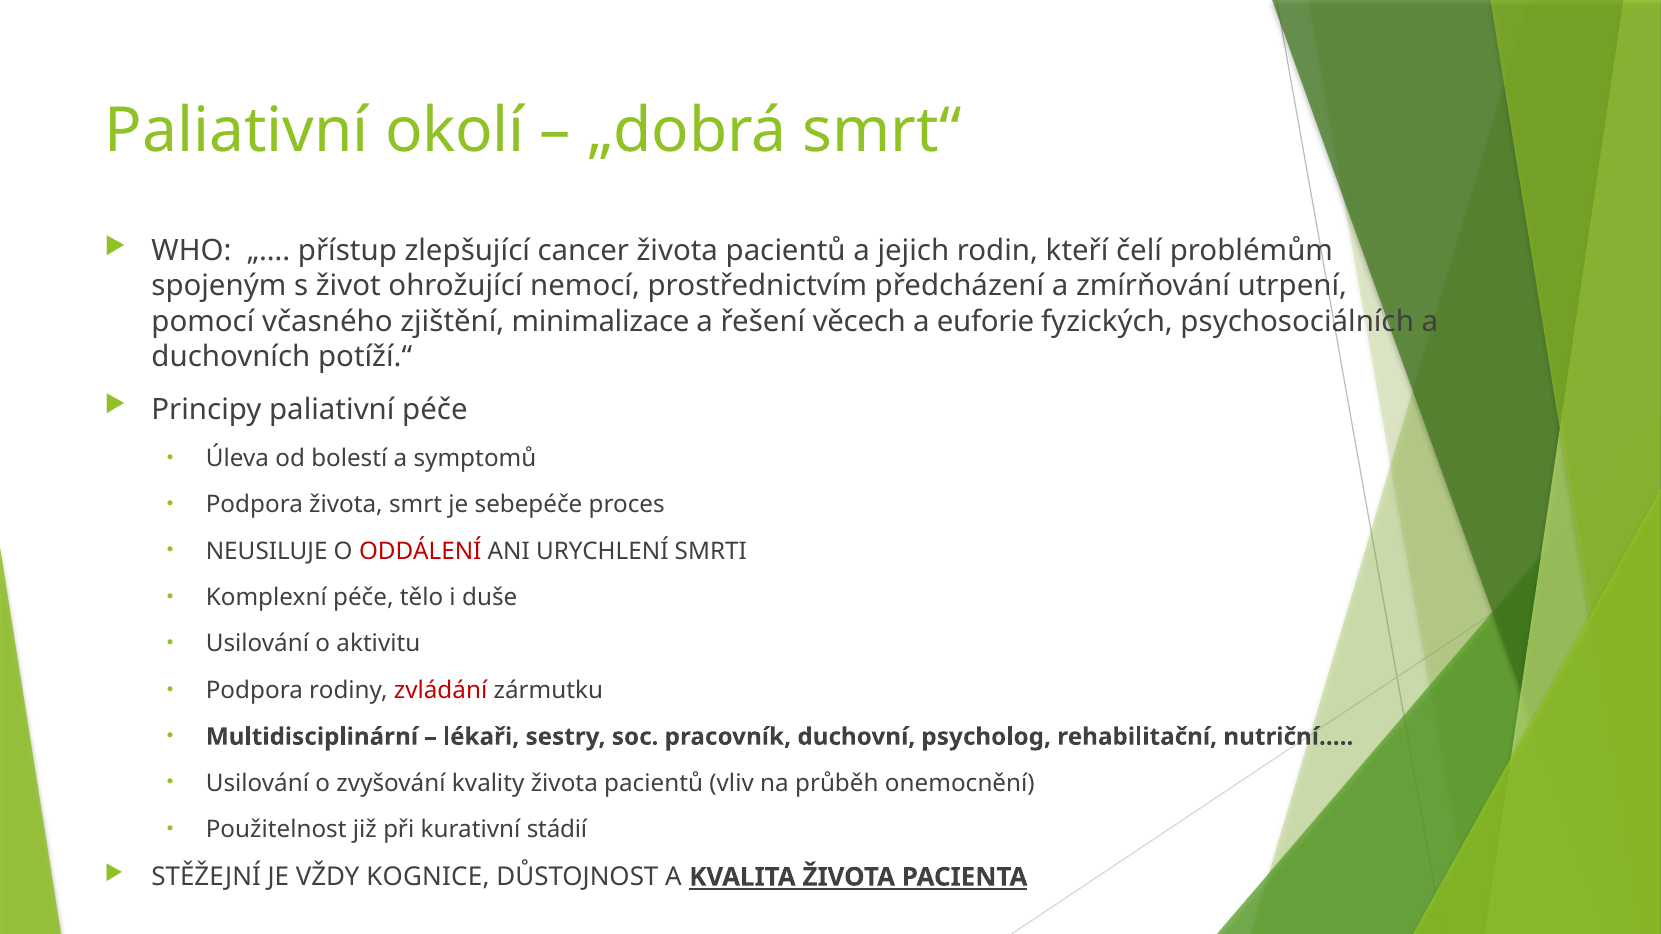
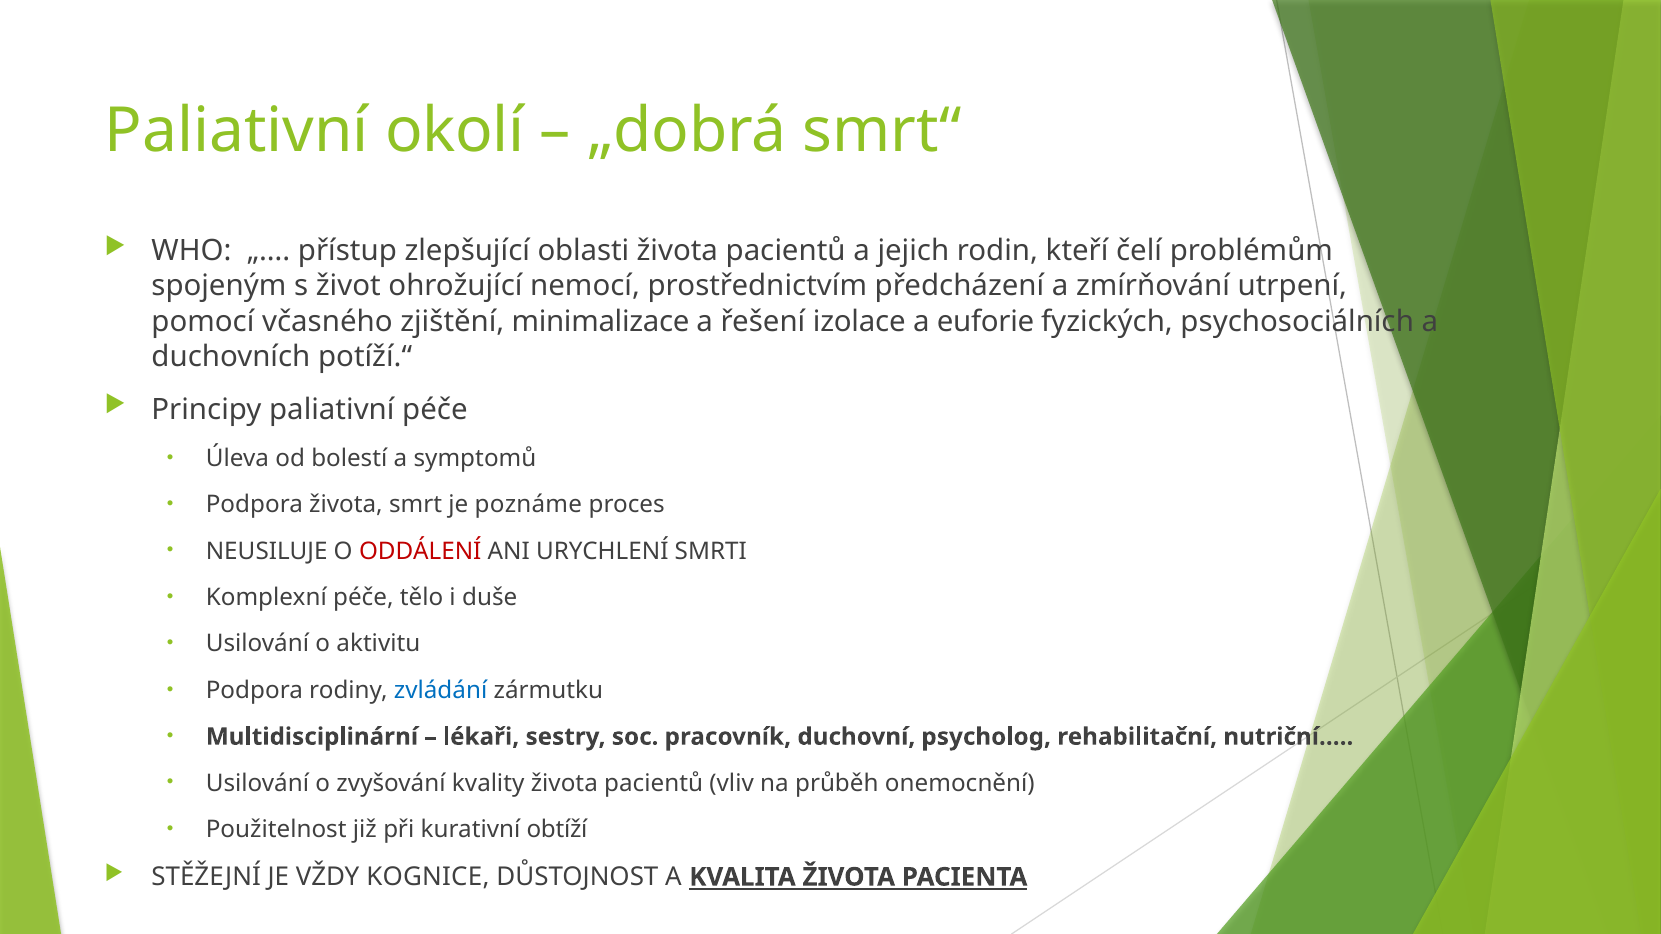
cancer: cancer -> oblasti
věcech: věcech -> izolace
sebepéče: sebepéče -> poznáme
zvládání colour: red -> blue
stádií: stádií -> obtíží
